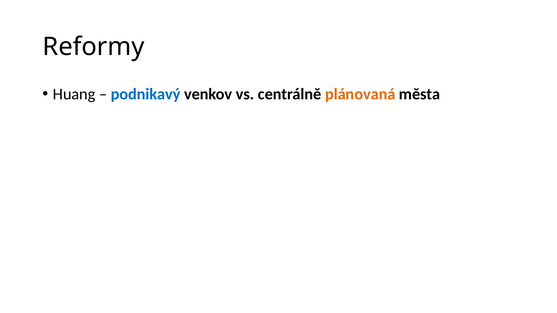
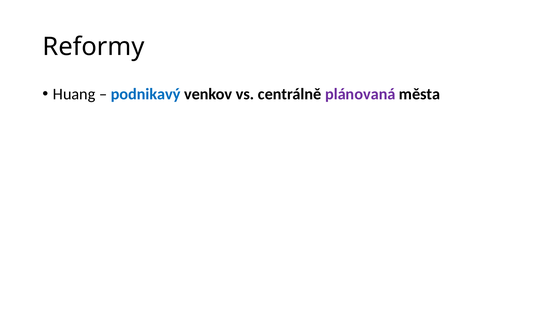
plánovaná colour: orange -> purple
